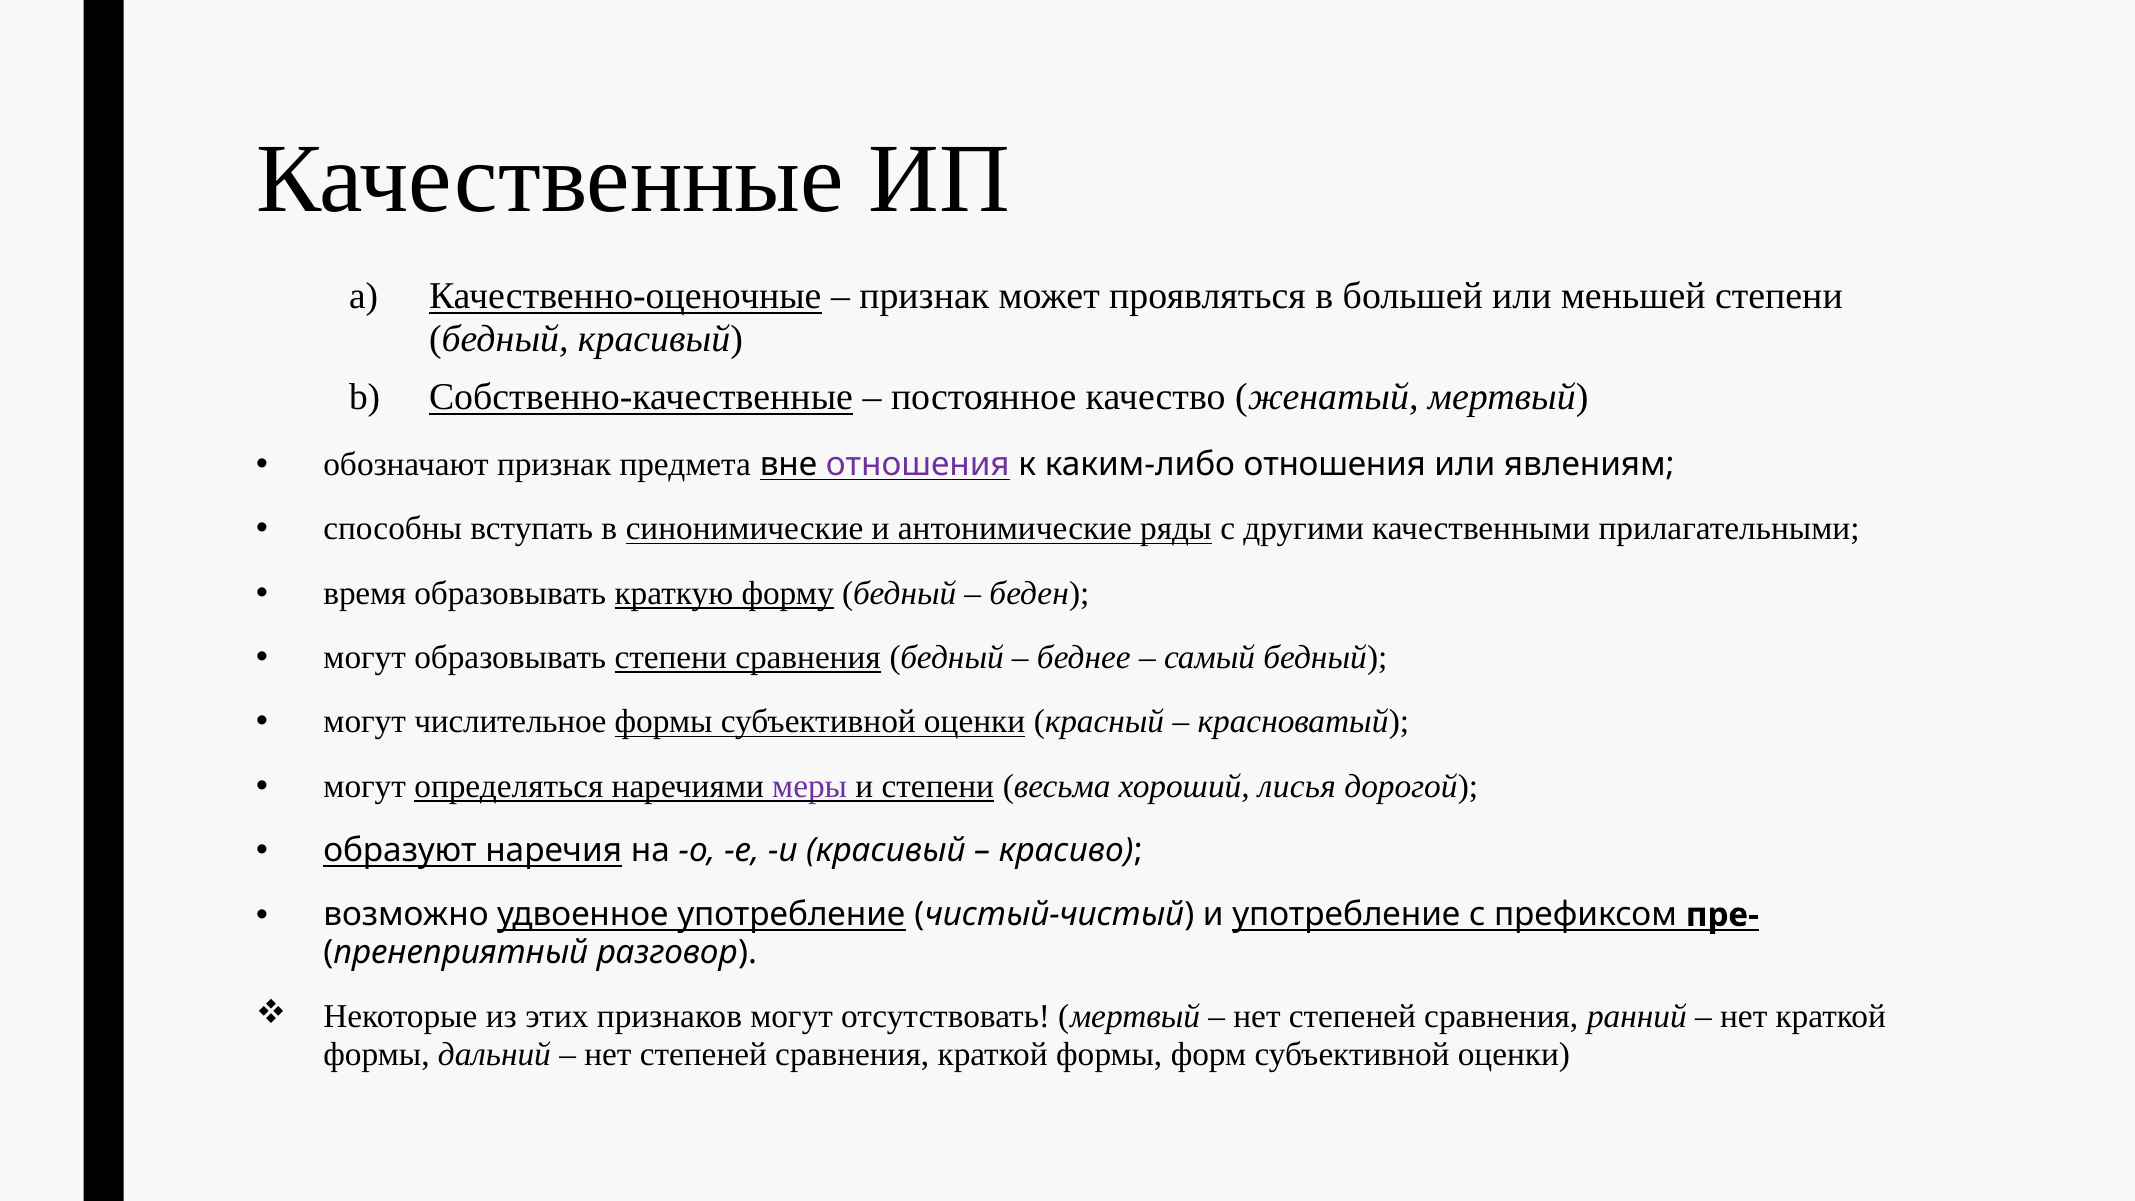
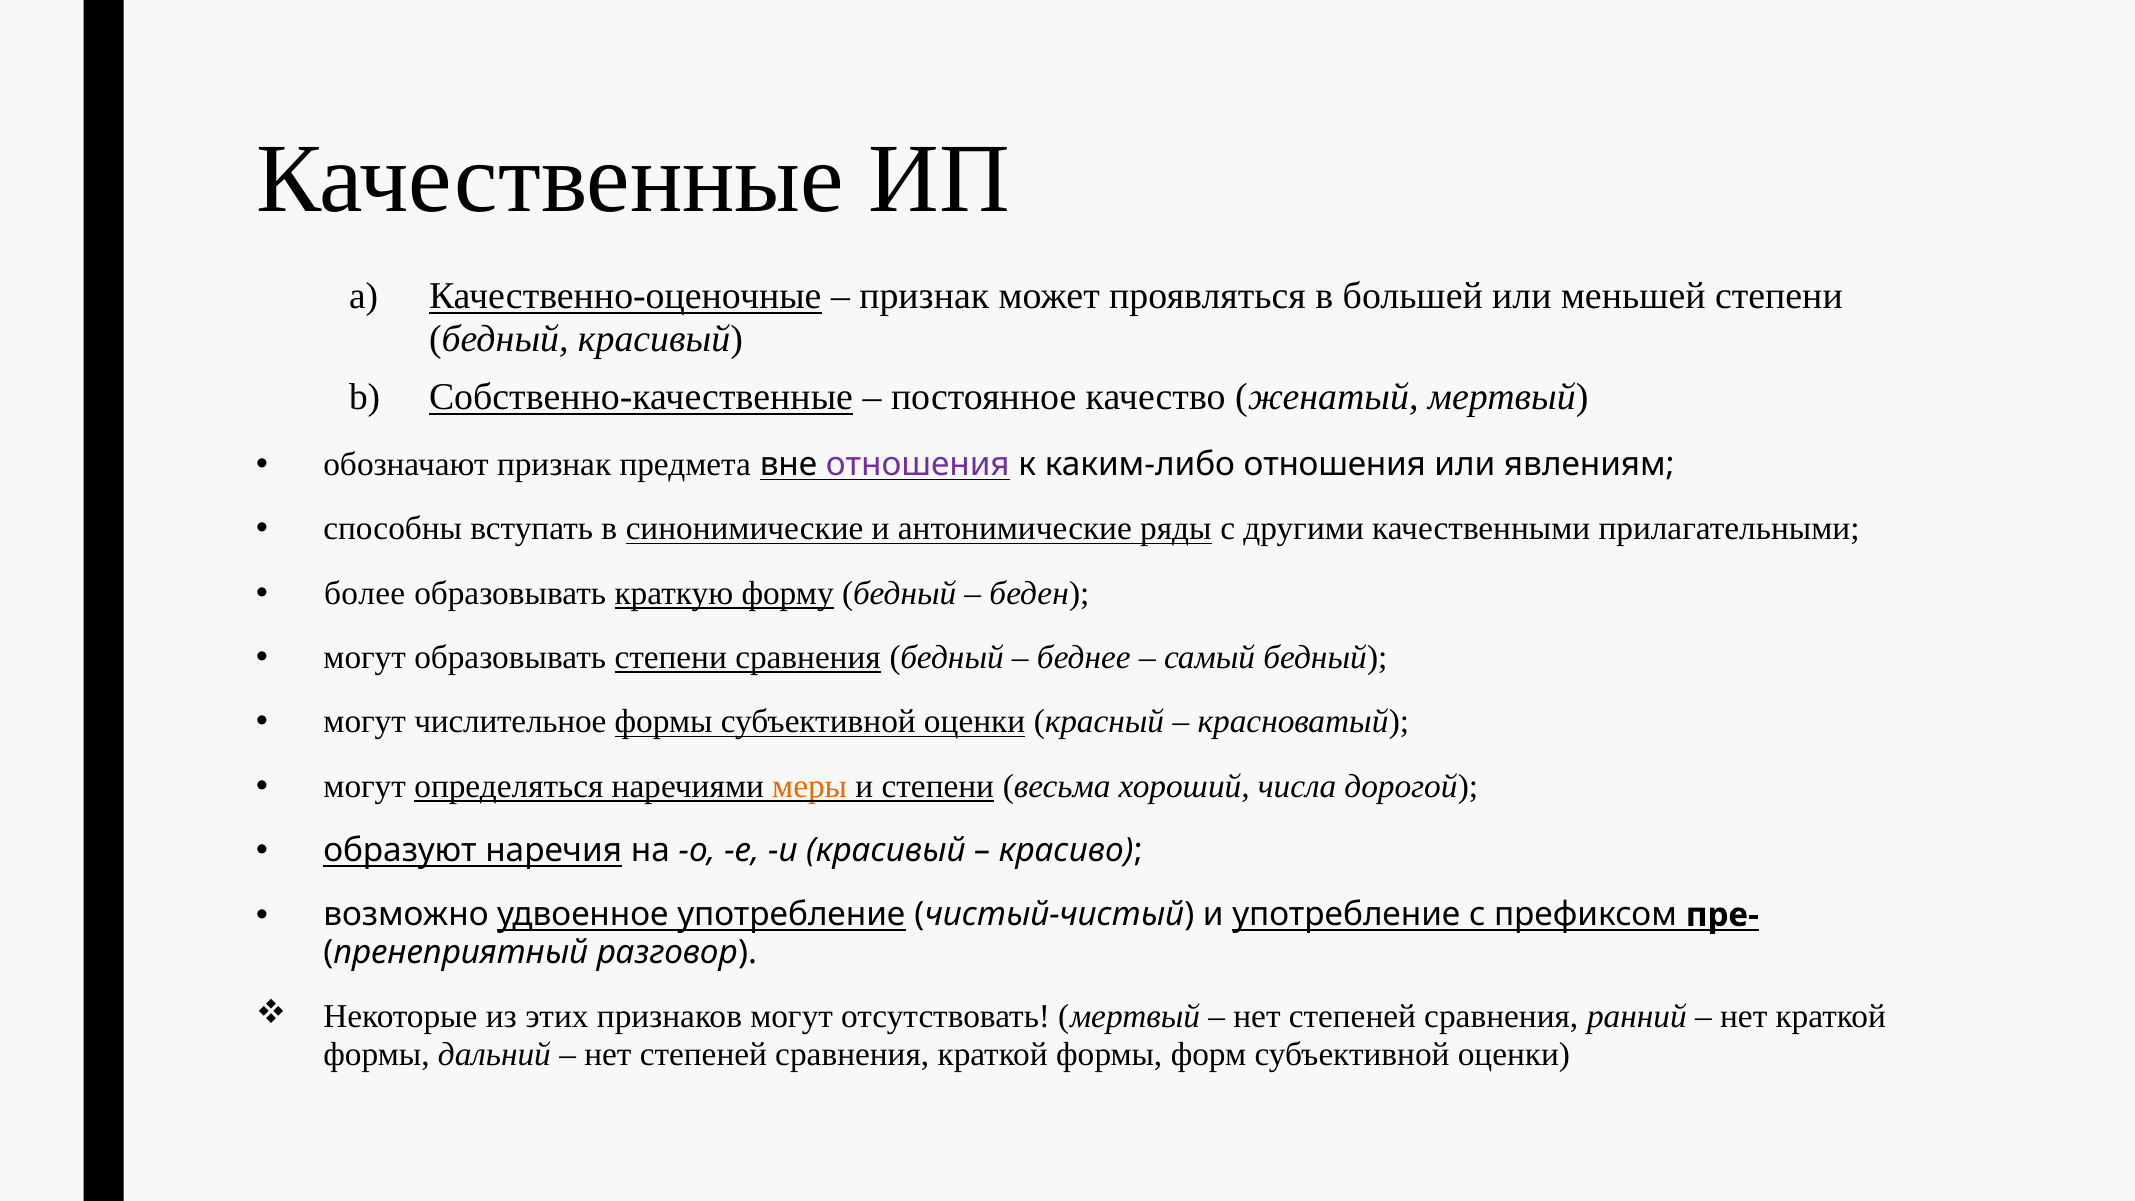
время: время -> более
меры colour: purple -> orange
лисья: лисья -> числа
